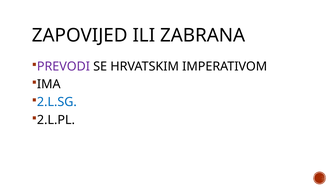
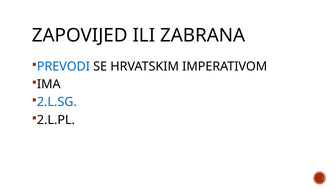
PREVODI colour: purple -> blue
